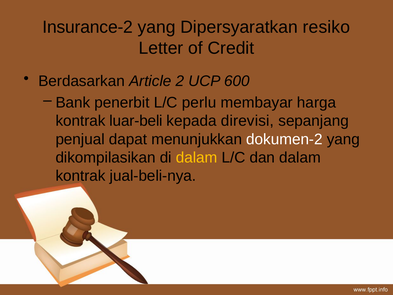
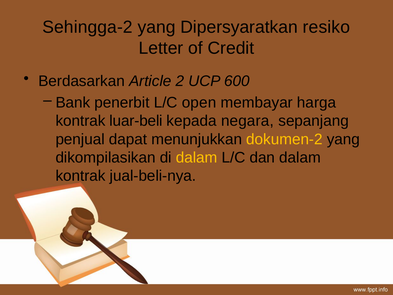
Insurance-2: Insurance-2 -> Sehingga-2
perlu: perlu -> open
direvisi: direvisi -> negara
dokumen-2 colour: white -> yellow
